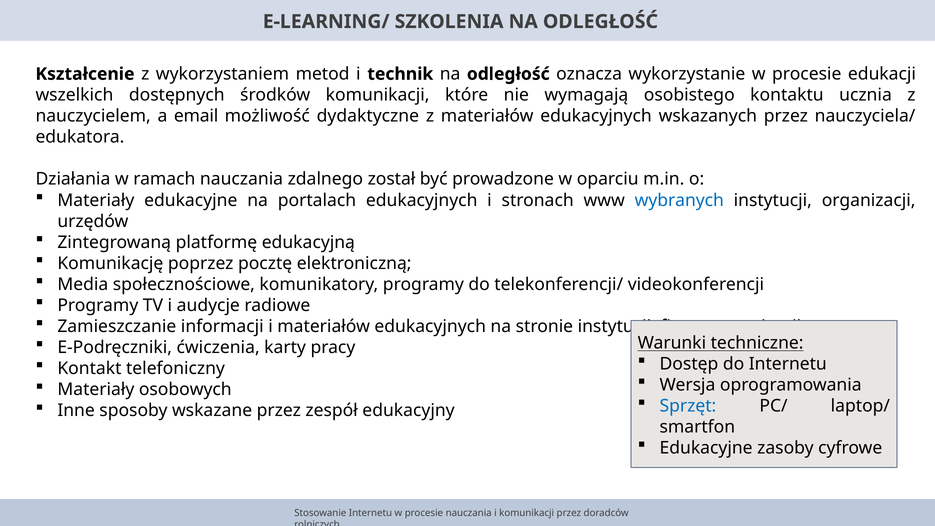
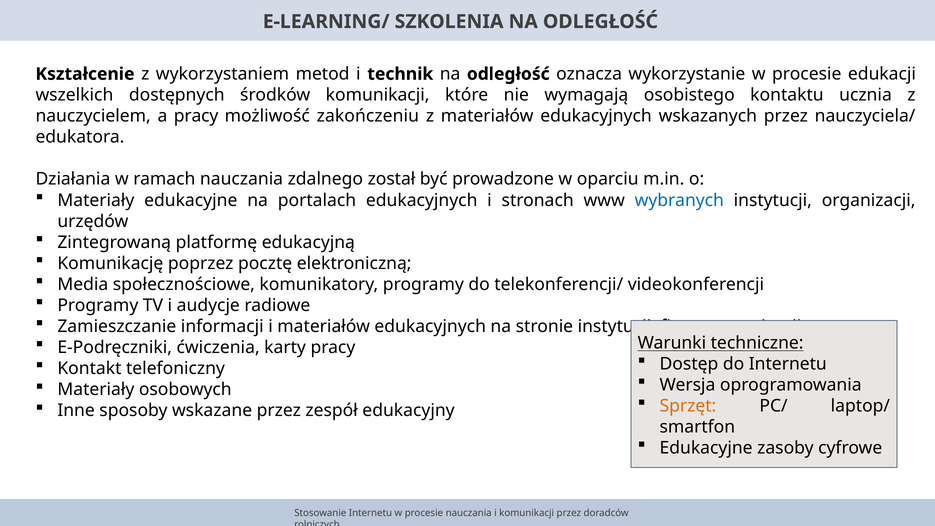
a email: email -> pracy
dydaktyczne: dydaktyczne -> zakończeniu
Sprzęt colour: blue -> orange
